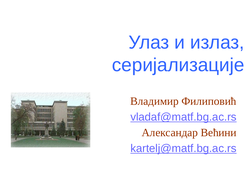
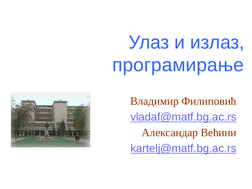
серијализације: серијализације -> програмирање
